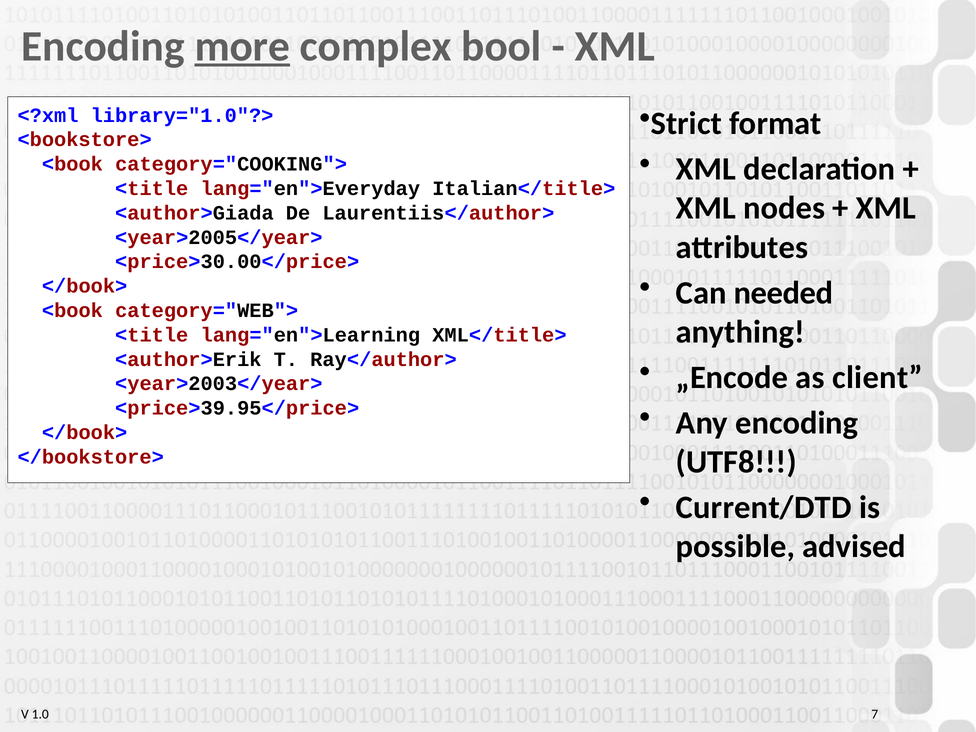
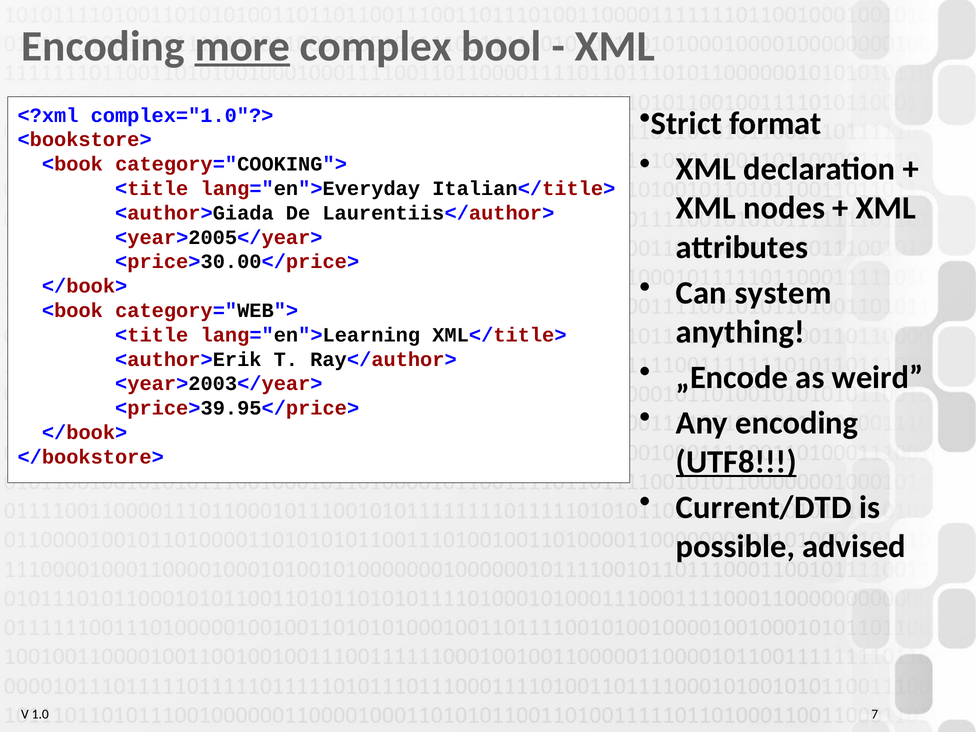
library="1.0"?>: library="1.0"?> -> complex="1.0"?>
needed: needed -> system
client: client -> weird
UTF8 underline: none -> present
